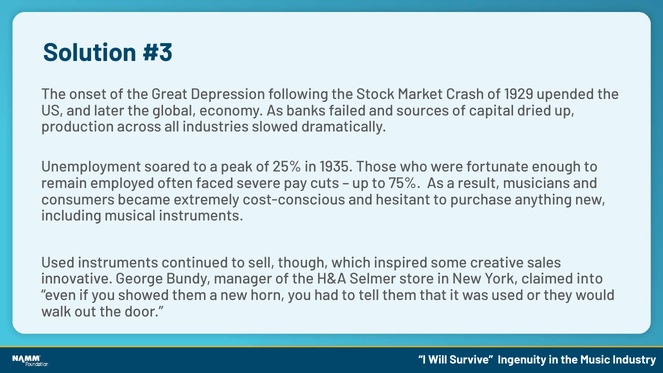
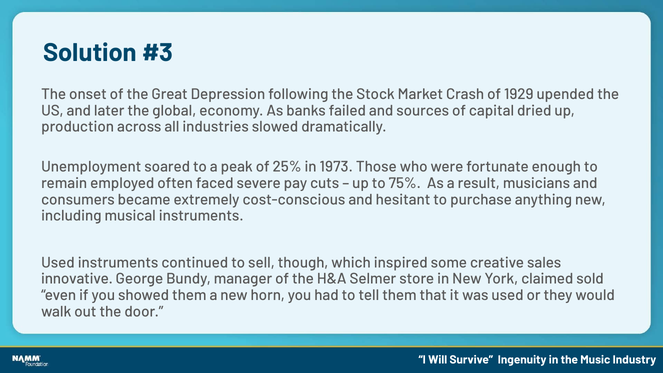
1935: 1935 -> 1973
into: into -> sold
